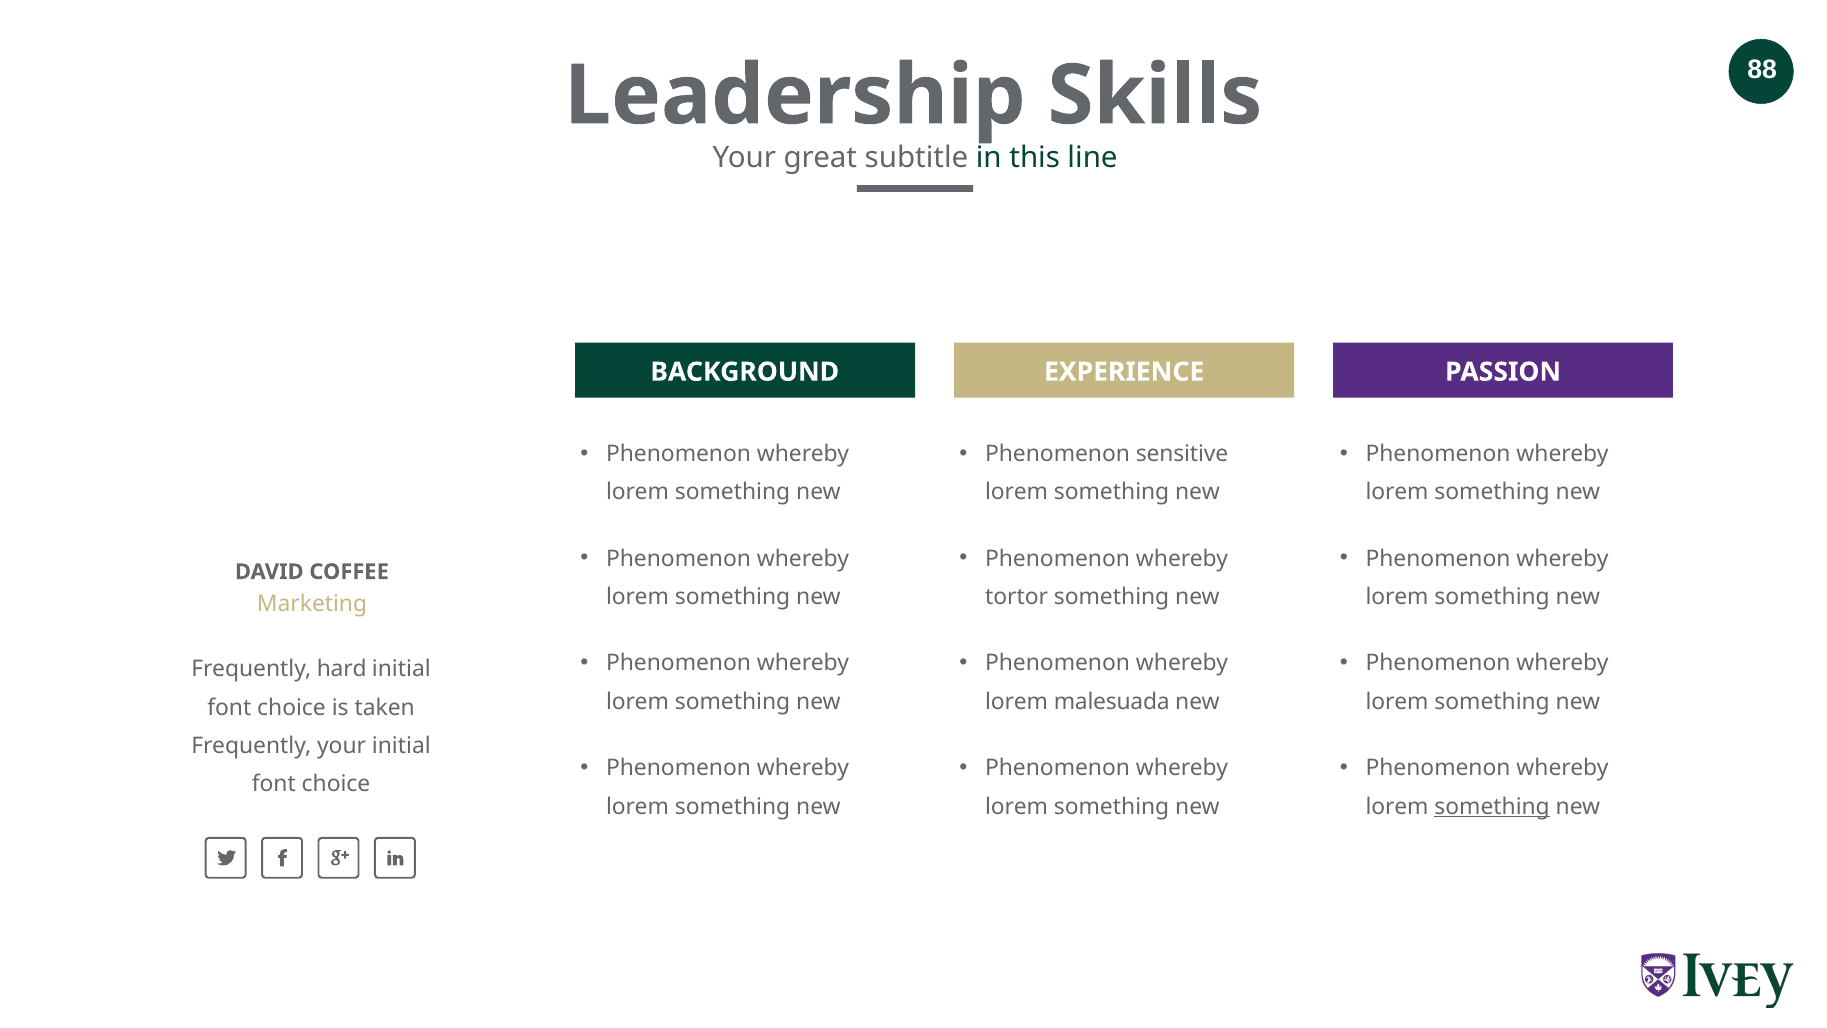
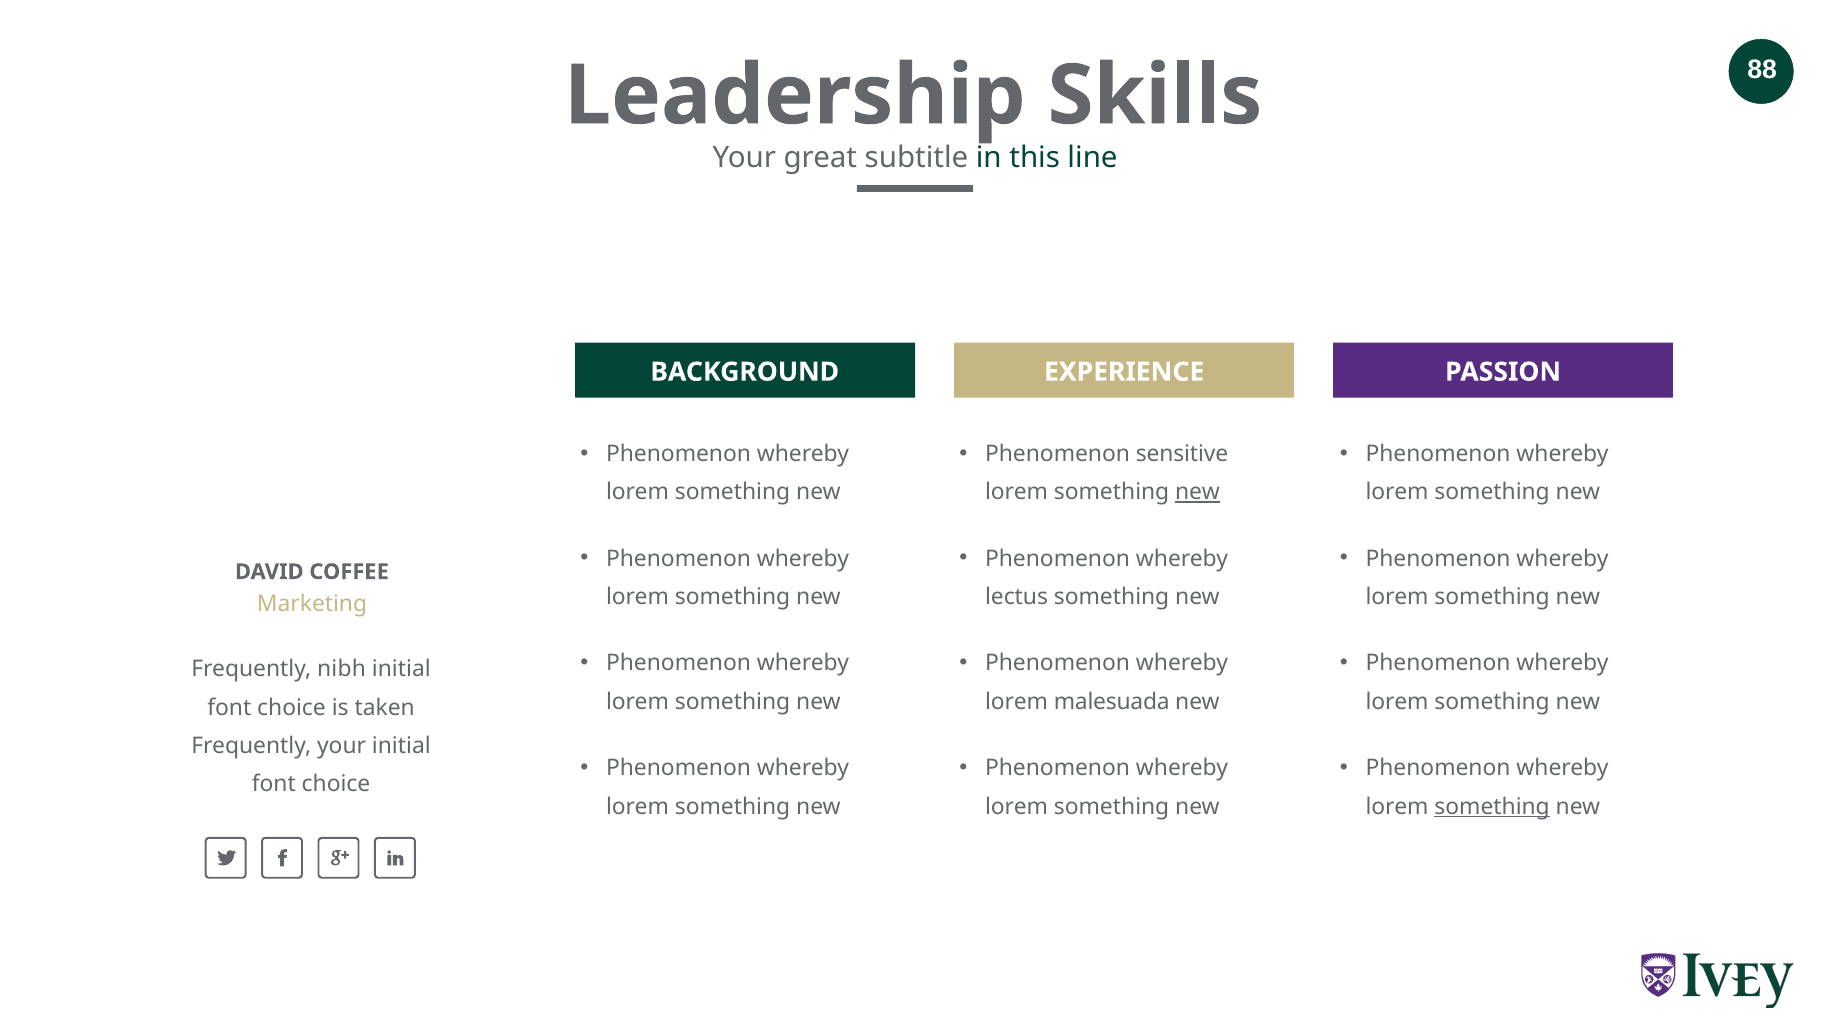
new at (1198, 492) underline: none -> present
tortor: tortor -> lectus
hard: hard -> nibh
